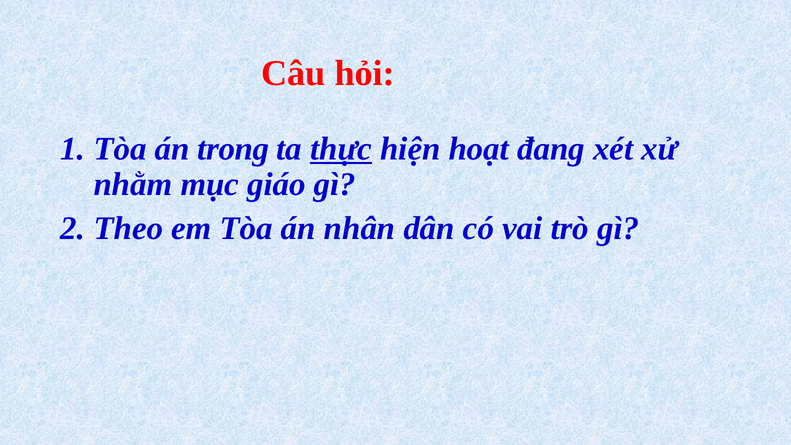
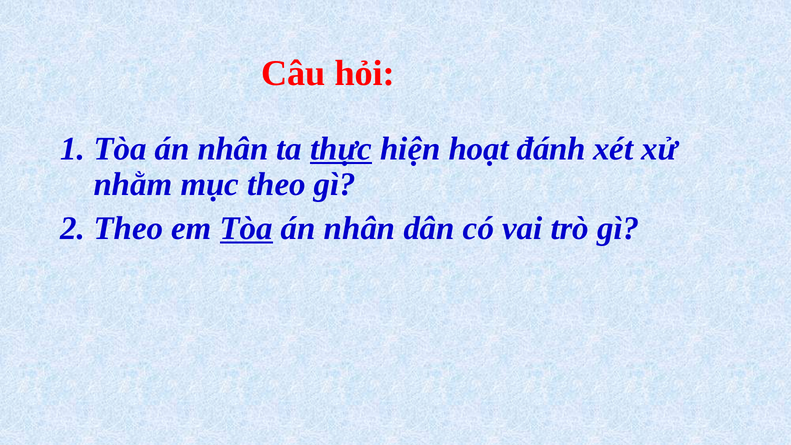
trong at (233, 149): trong -> nhân
đang: đang -> đánh
mục giáo: giáo -> theo
Tòa at (246, 228) underline: none -> present
